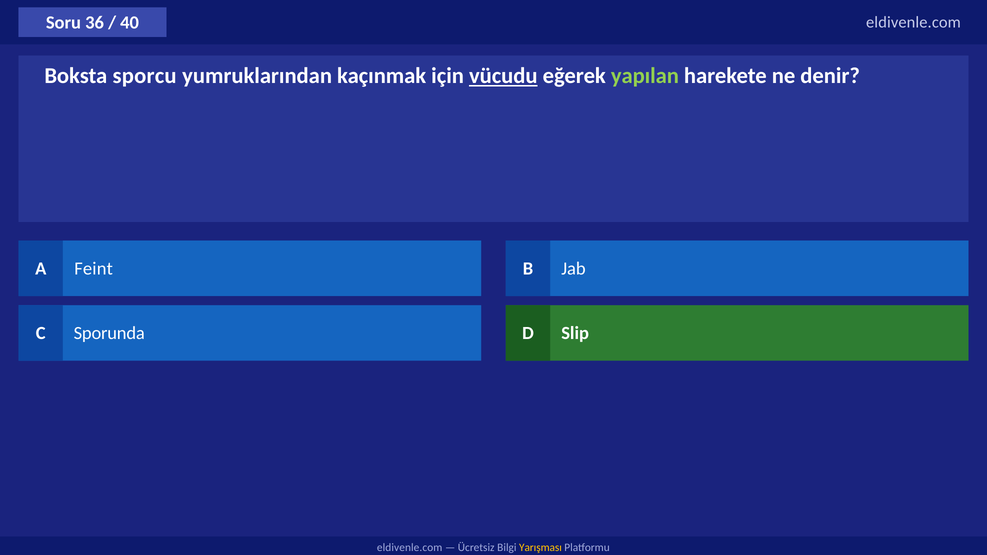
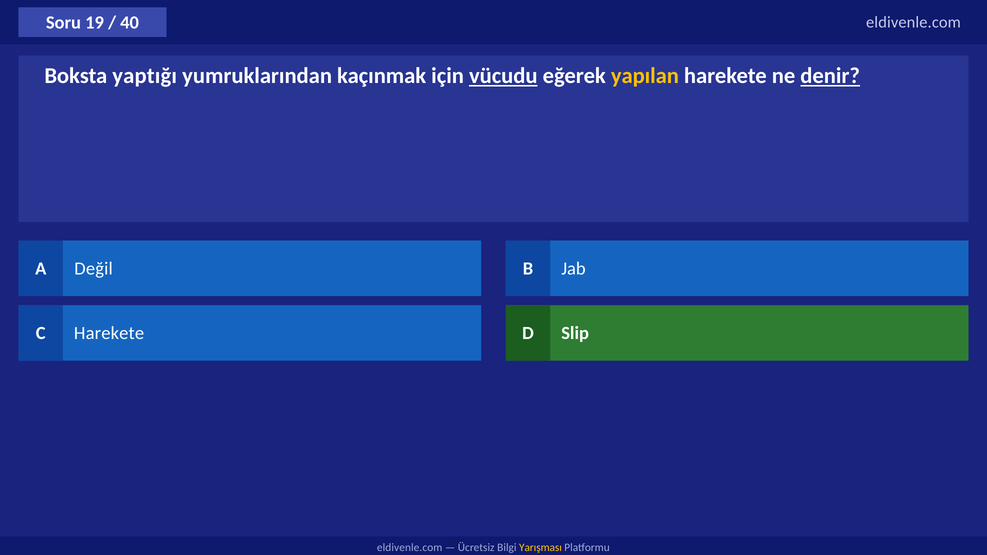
36: 36 -> 19
sporcu: sporcu -> yaptığı
yapılan colour: light green -> yellow
denir underline: none -> present
Feint: Feint -> Değil
C Sporunda: Sporunda -> Harekete
